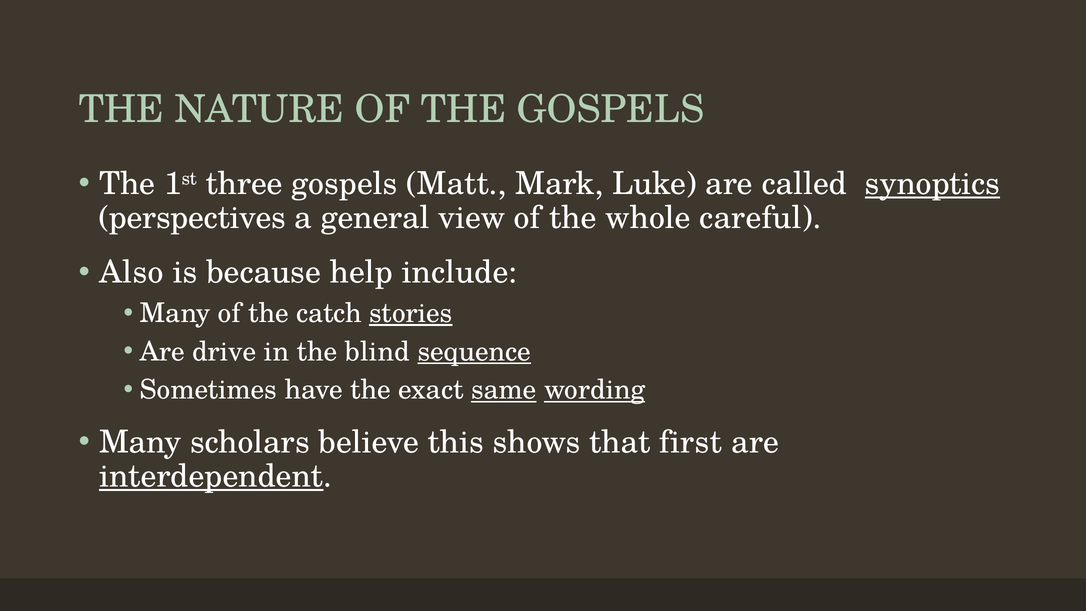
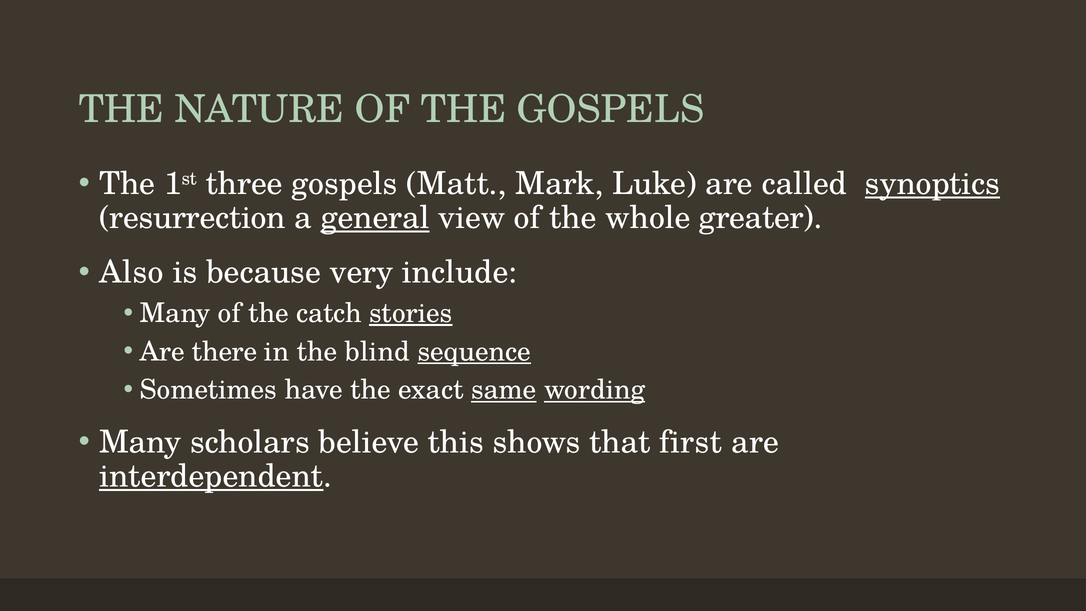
perspectives: perspectives -> resurrection
general underline: none -> present
careful: careful -> greater
help: help -> very
drive: drive -> there
